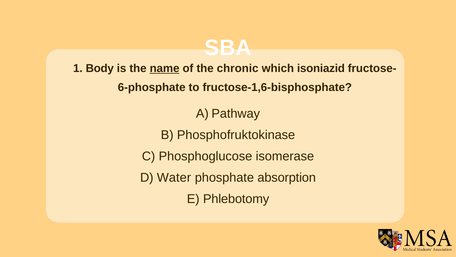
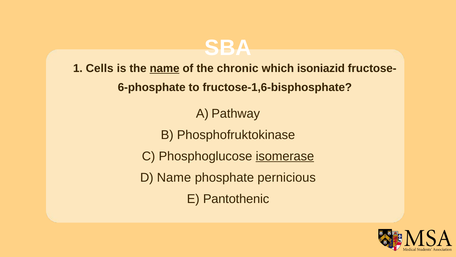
Body: Body -> Cells
isomerase underline: none -> present
D Water: Water -> Name
absorption: absorption -> pernicious
Phlebotomy: Phlebotomy -> Pantothenic
